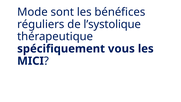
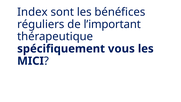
Mode: Mode -> Index
l’systolique: l’systolique -> l’important
